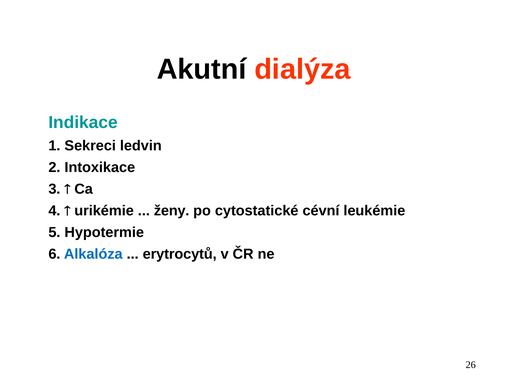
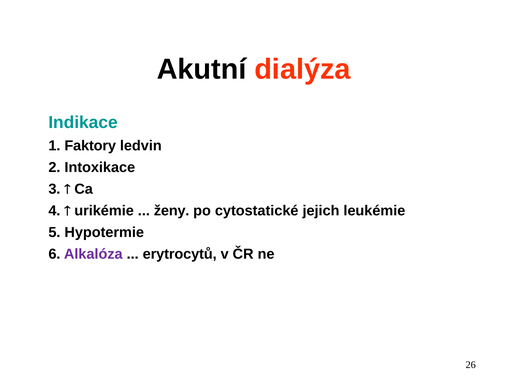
Sekreci: Sekreci -> Faktory
cévní: cévní -> jejich
Alkalóza colour: blue -> purple
